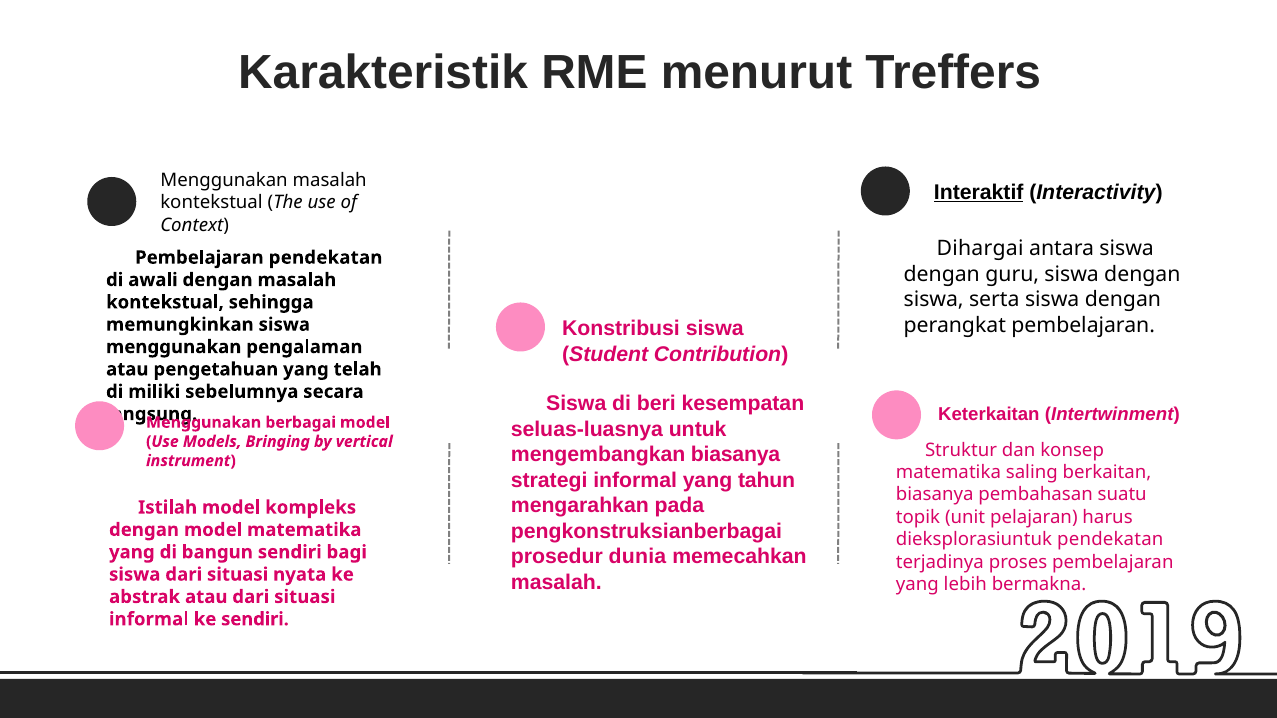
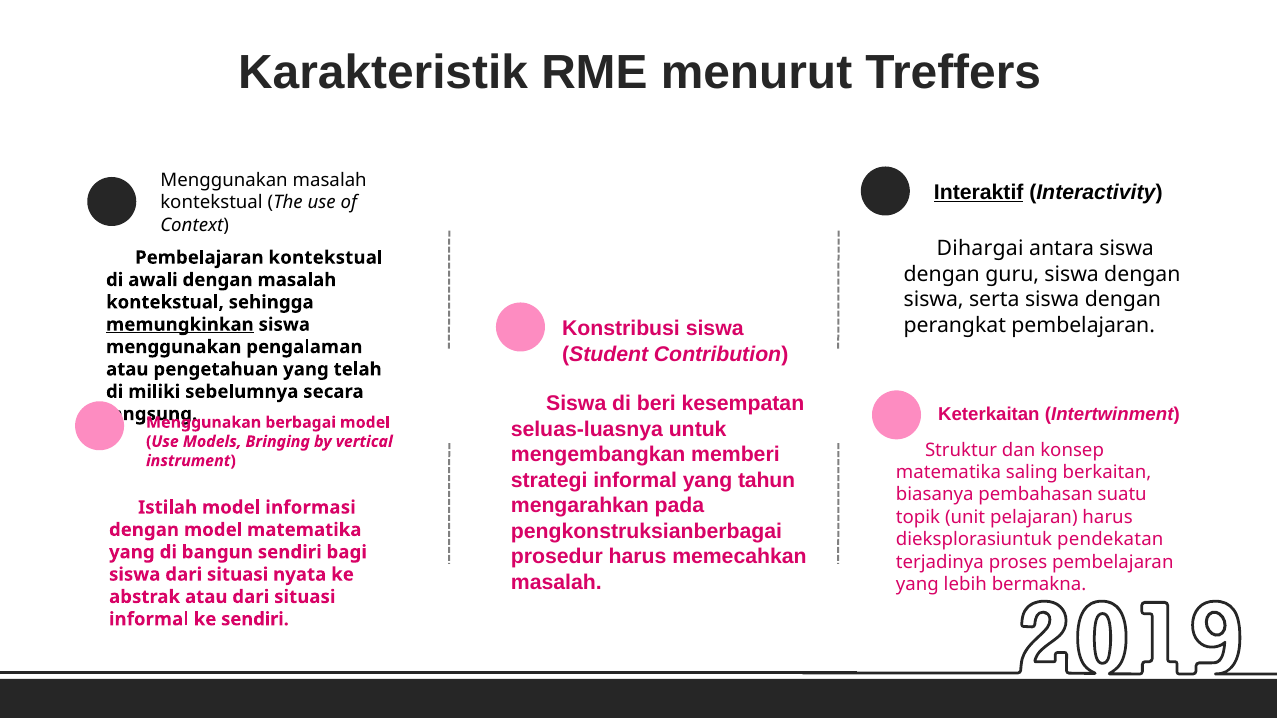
Pembelajaran pendekatan: pendekatan -> kontekstual
memungkinkan underline: none -> present
mengembangkan biasanya: biasanya -> memberi
kompleks: kompleks -> informasi
prosedur dunia: dunia -> harus
